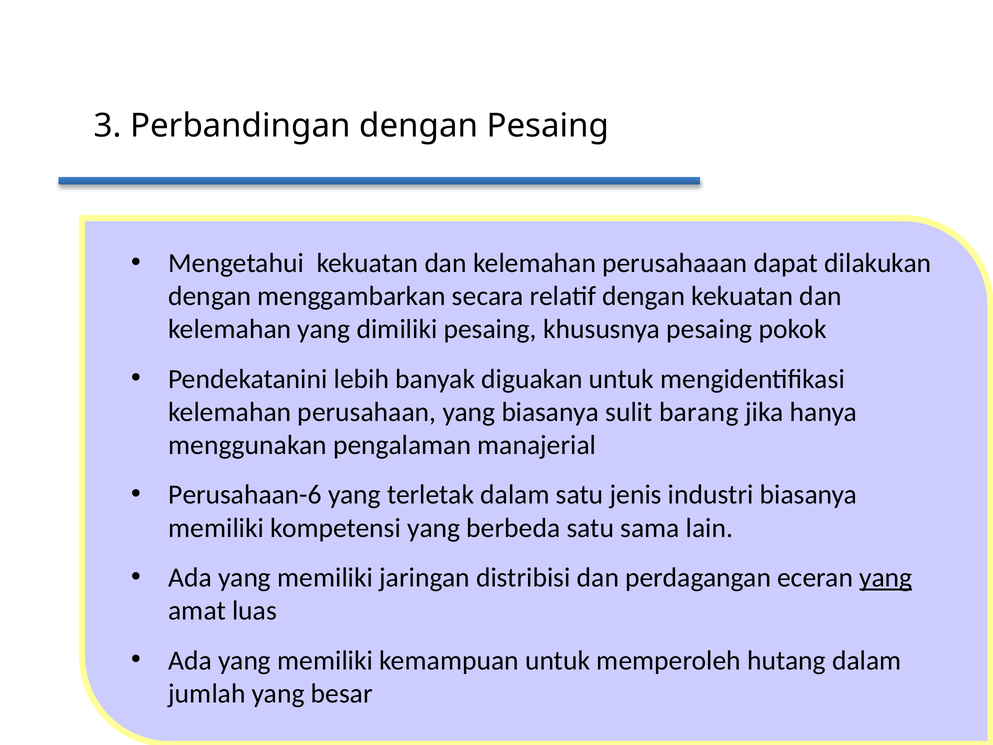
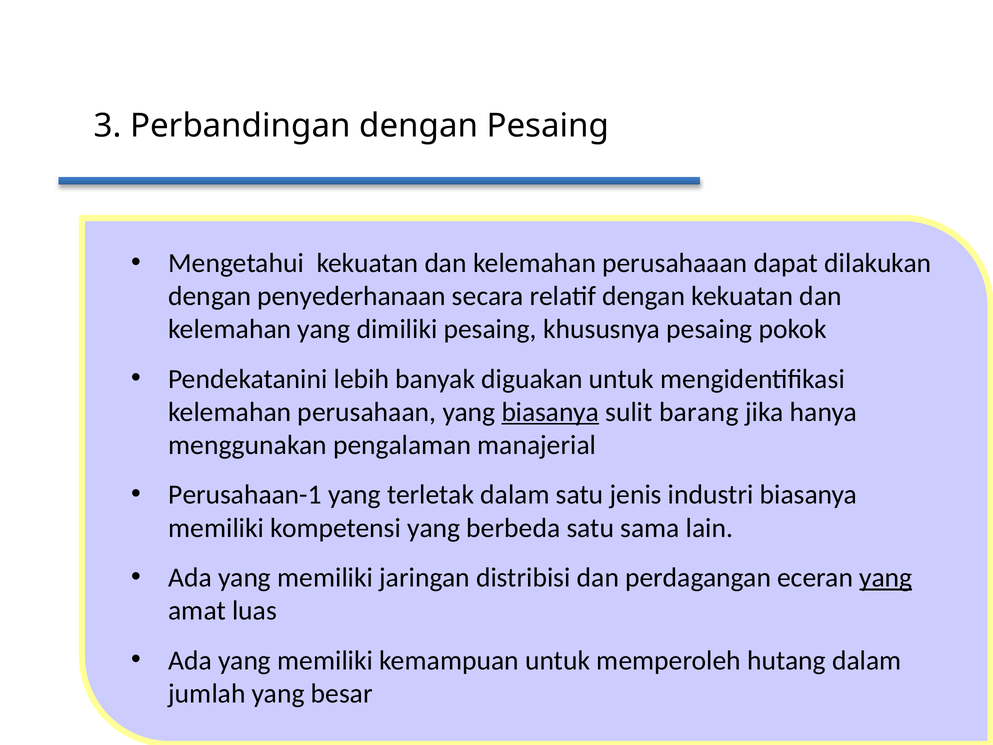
menggambarkan: menggambarkan -> penyederhanaan
biasanya at (550, 412) underline: none -> present
Perusahaan-6: Perusahaan-6 -> Perusahaan-1
